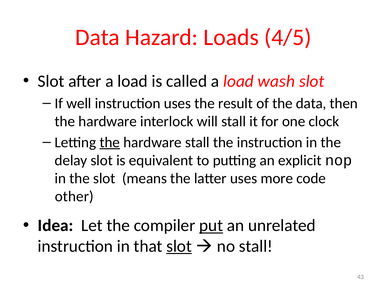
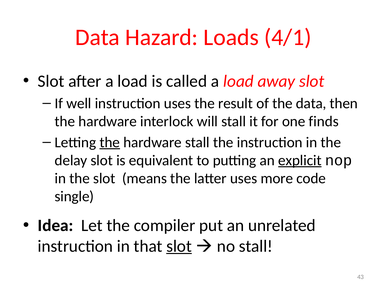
4/5: 4/5 -> 4/1
wash: wash -> away
clock: clock -> finds
explicit underline: none -> present
other: other -> single
put underline: present -> none
